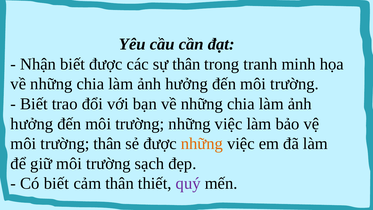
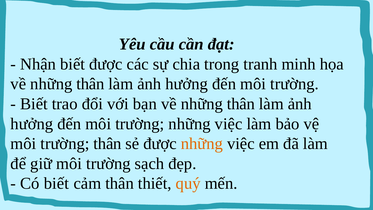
sự thân: thân -> chia
chia at (90, 84): chia -> thân
bạn về những chia: chia -> thân
quý colour: purple -> orange
